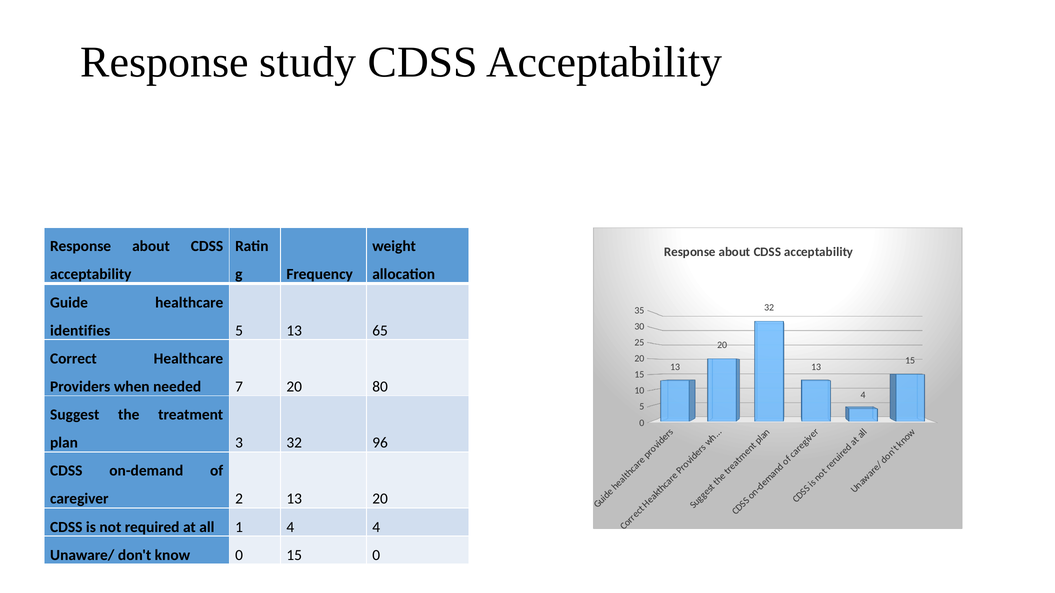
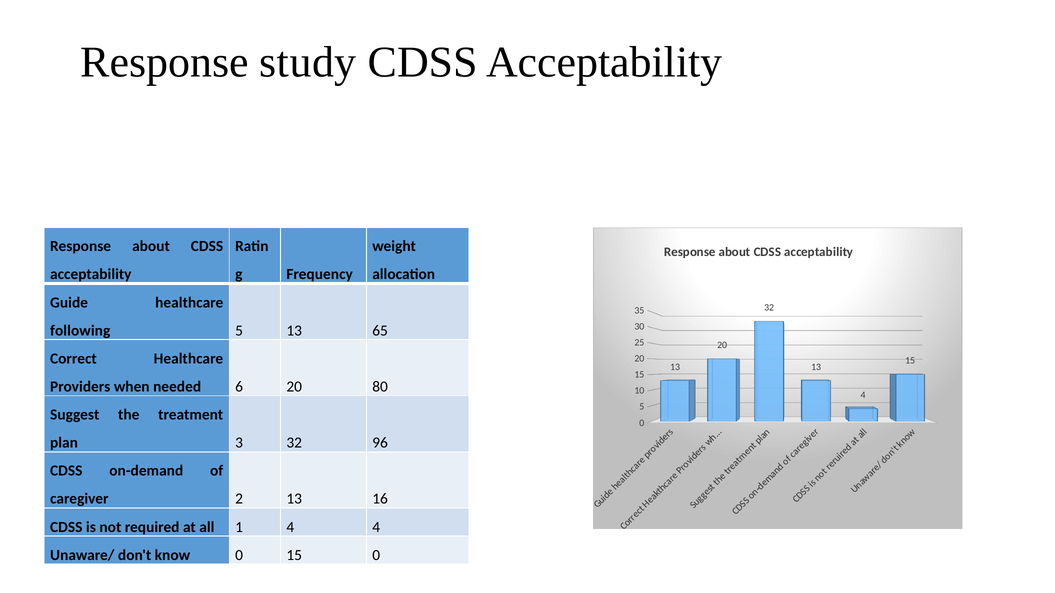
identifies: identifies -> following
7: 7 -> 6
2 13 20: 20 -> 16
